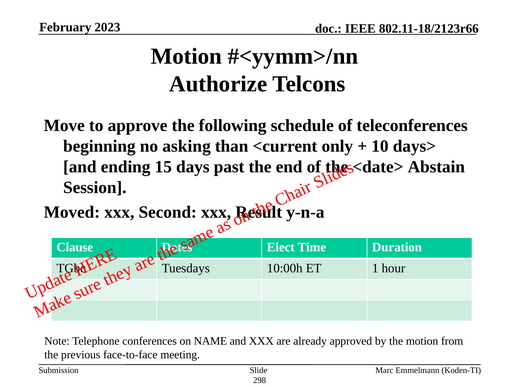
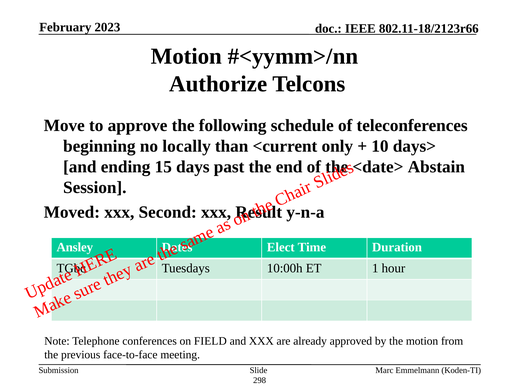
asking: asking -> locally
Clause: Clause -> Ansley
NAME: NAME -> FIELD
